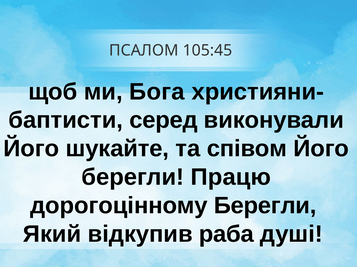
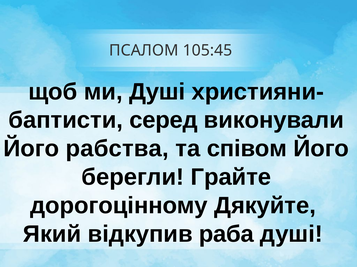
ми Бога: Бога -> Душі
шукайте: шукайте -> рабства
Працю: Працю -> Грайте
дорогоцінному Берегли: Берегли -> Дякуйте
